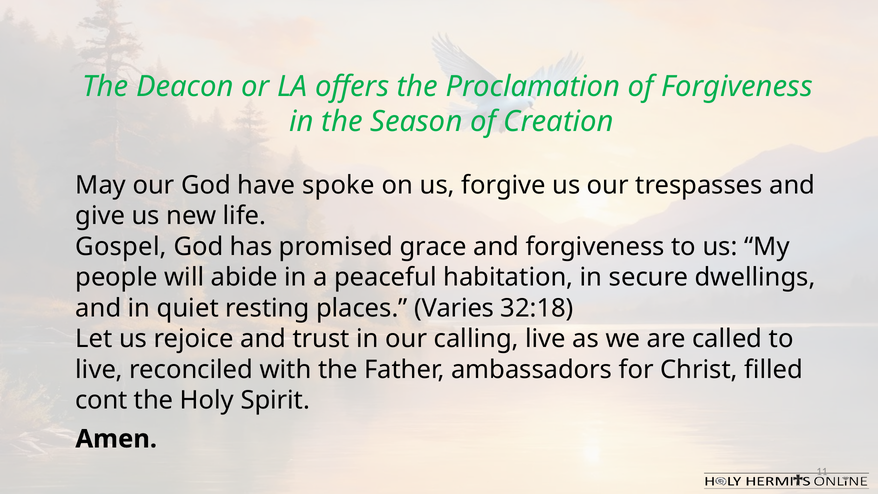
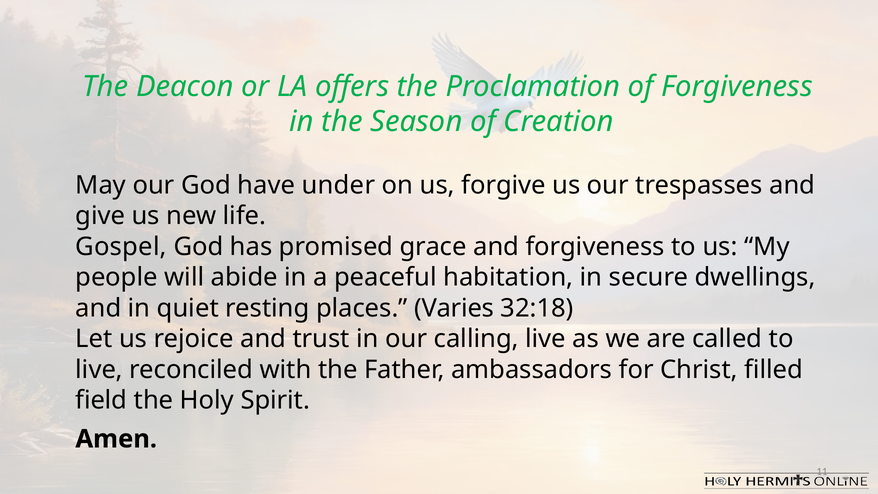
spoke: spoke -> under
cont: cont -> field
